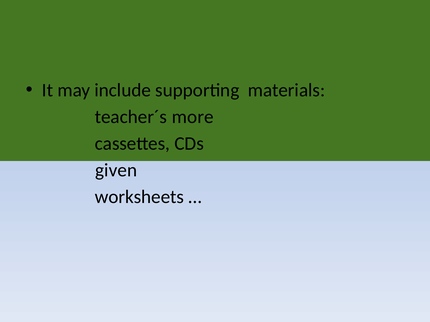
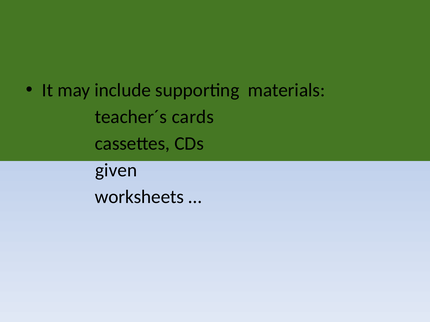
more: more -> cards
